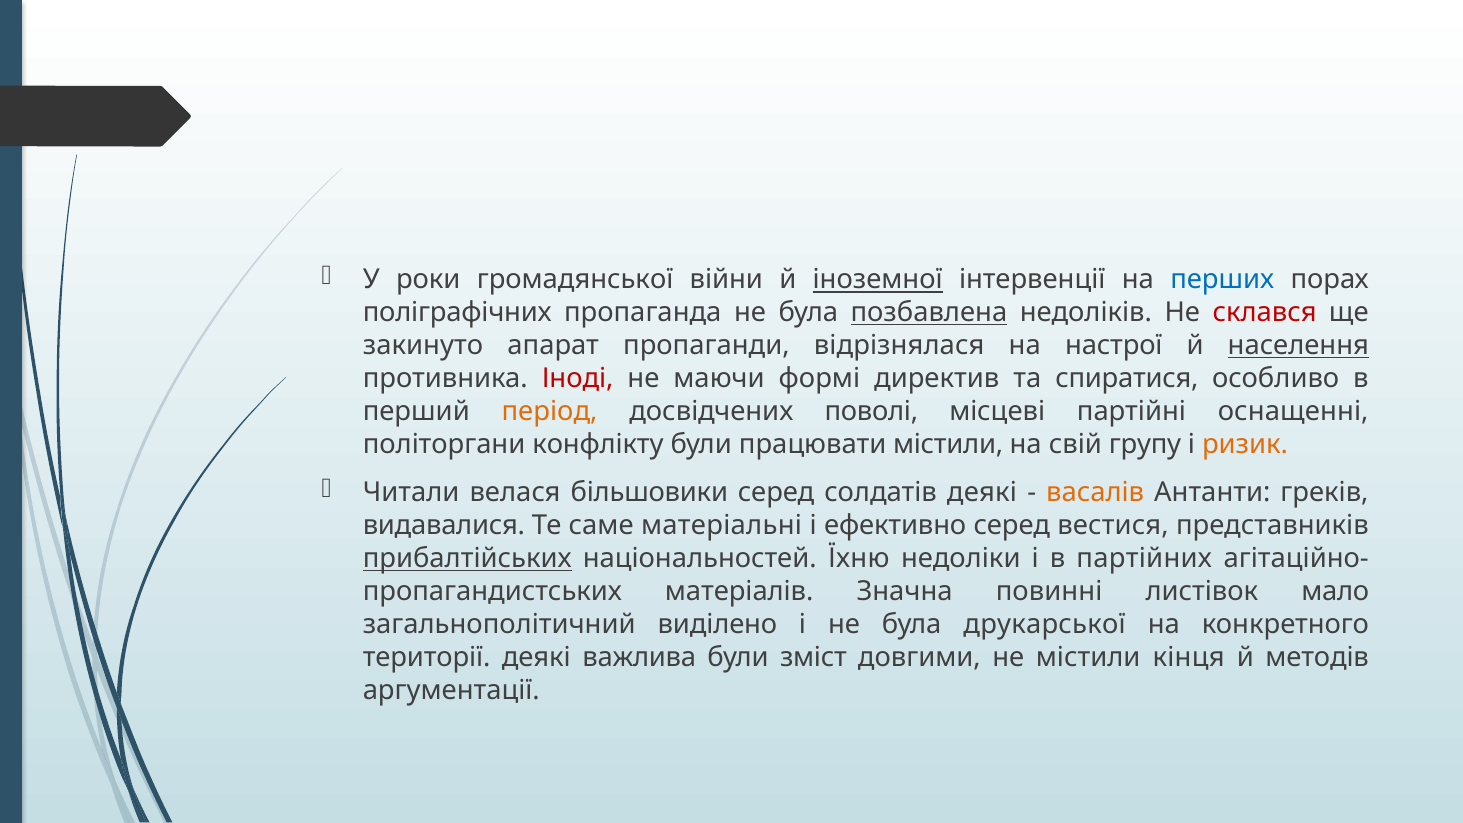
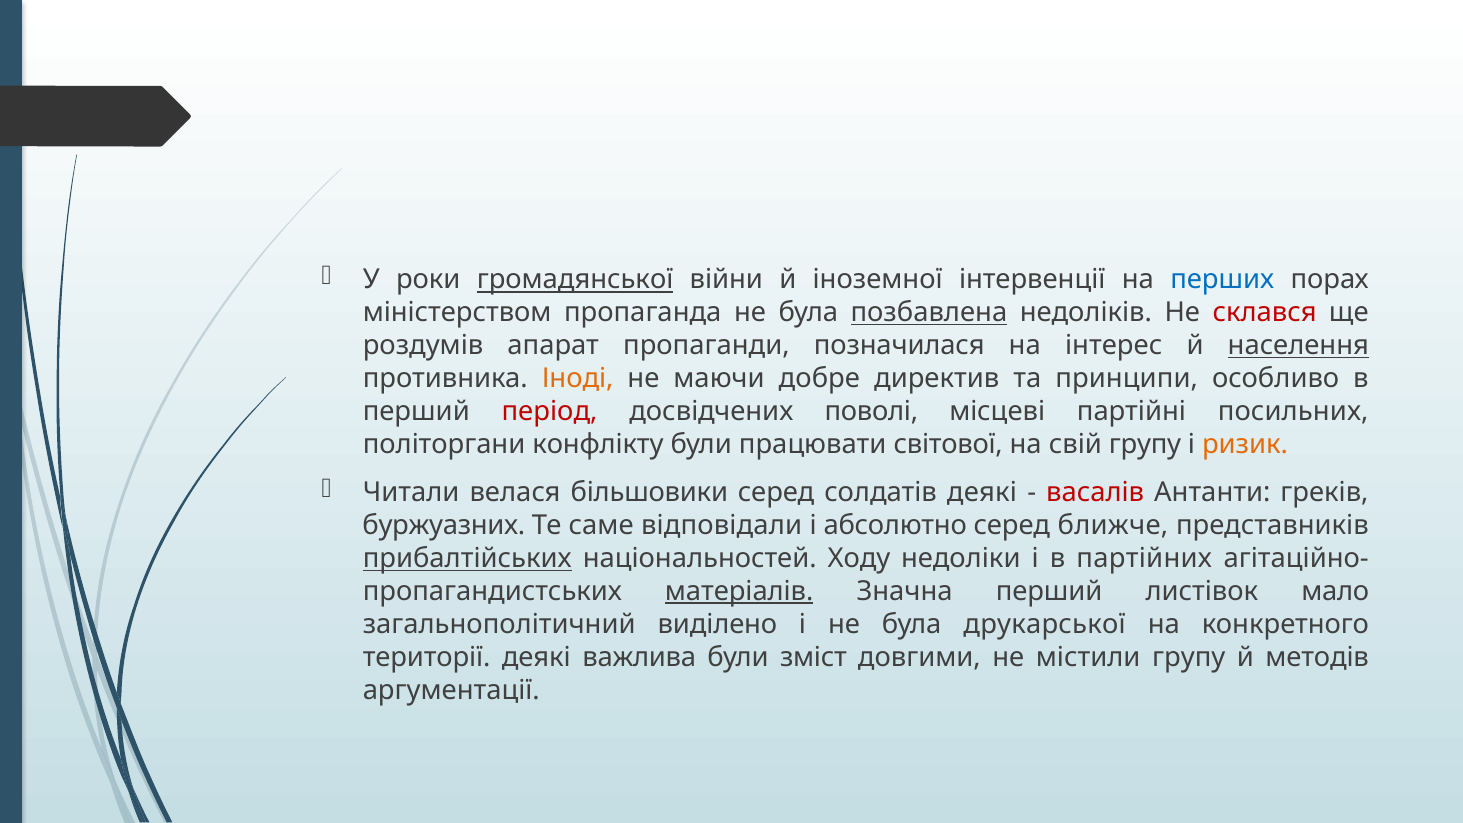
громадянської underline: none -> present
іноземної underline: present -> none
поліграфічних: поліграфічних -> міністерством
закинуто: закинуто -> роздумів
відрізнялася: відрізнялася -> позначилася
настрої: настрої -> інтерес
Іноді colour: red -> orange
формі: формі -> добре
спиратися: спиратися -> принципи
період colour: orange -> red
оснащенні: оснащенні -> посильних
працювати містили: містили -> світової
васалів colour: orange -> red
видавалися: видавалися -> буржуазних
матеріальні: матеріальні -> відповідали
ефективно: ефективно -> абсолютно
вестися: вестися -> ближче
Їхню: Їхню -> Ходу
матеріалів underline: none -> present
Значна повинні: повинні -> перший
містили кінця: кінця -> групу
